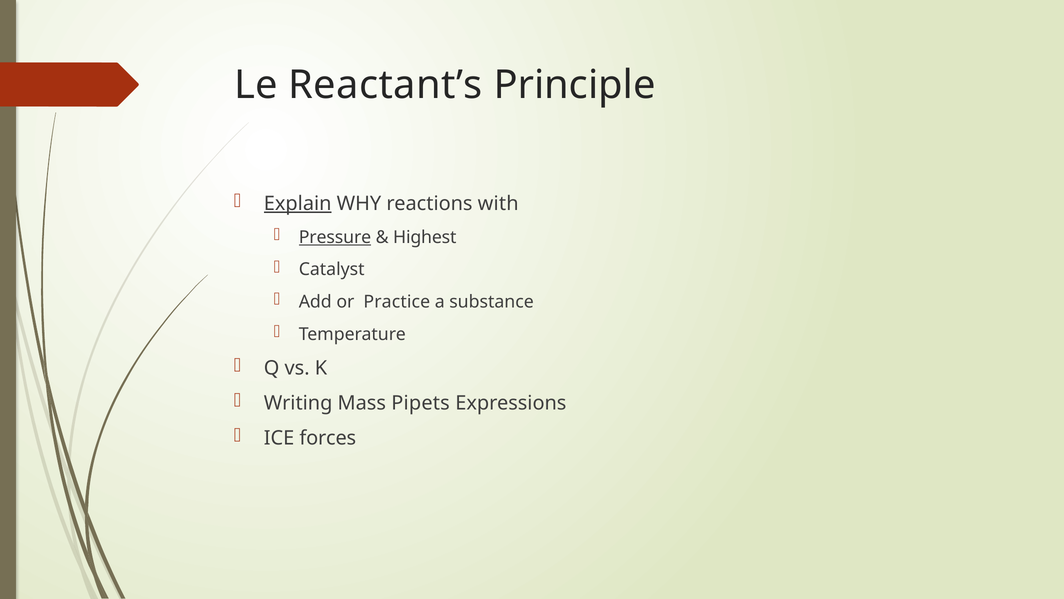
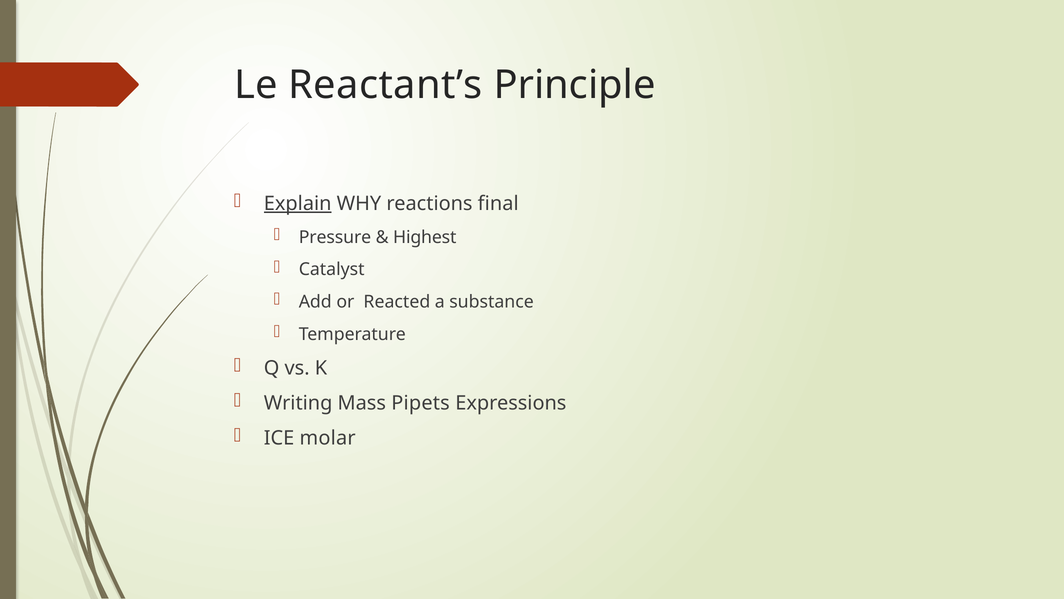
with: with -> final
Pressure underline: present -> none
Practice: Practice -> Reacted
forces: forces -> molar
